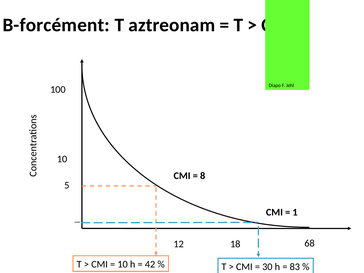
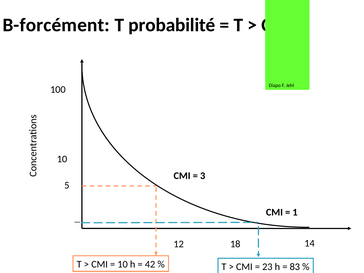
aztreonam: aztreonam -> probabilité
8: 8 -> 3
68: 68 -> 14
30: 30 -> 23
